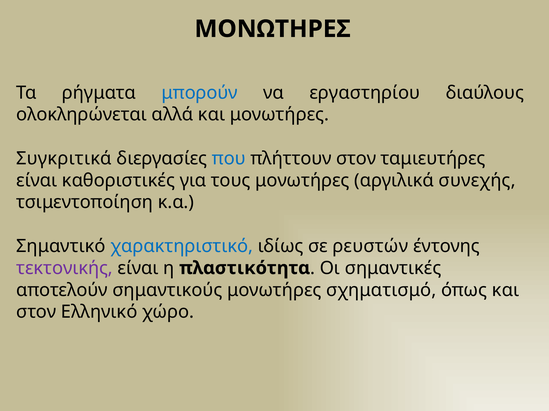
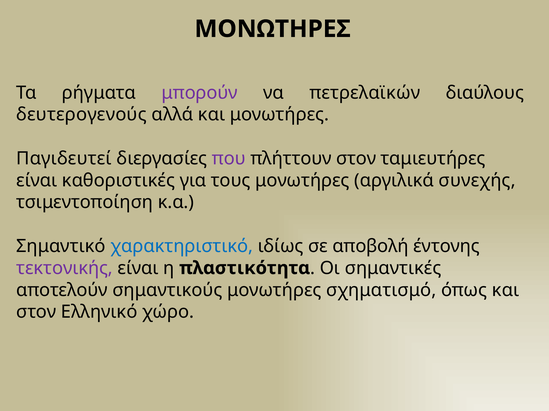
μπορούν colour: blue -> purple
εργαστηρίου: εργαστηρίου -> πετρελαϊκών
ολοκληρώνεται: ολοκληρώνεται -> δευτερογενούς
Συγκριτικά: Συγκριτικά -> Παγιδευτεί
που colour: blue -> purple
ρευστών: ρευστών -> αποβολή
